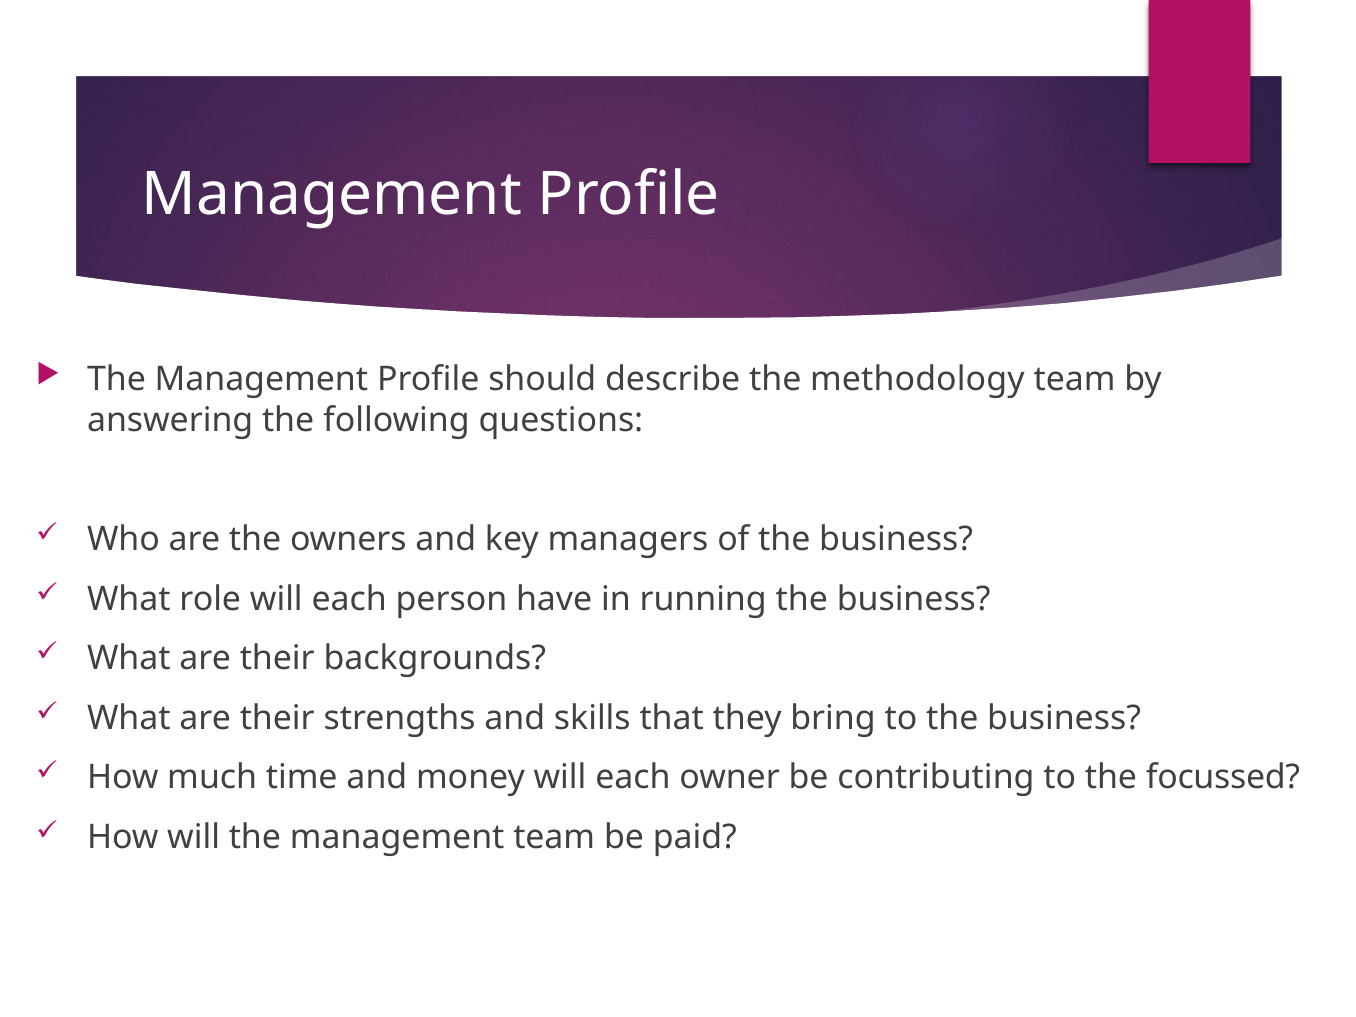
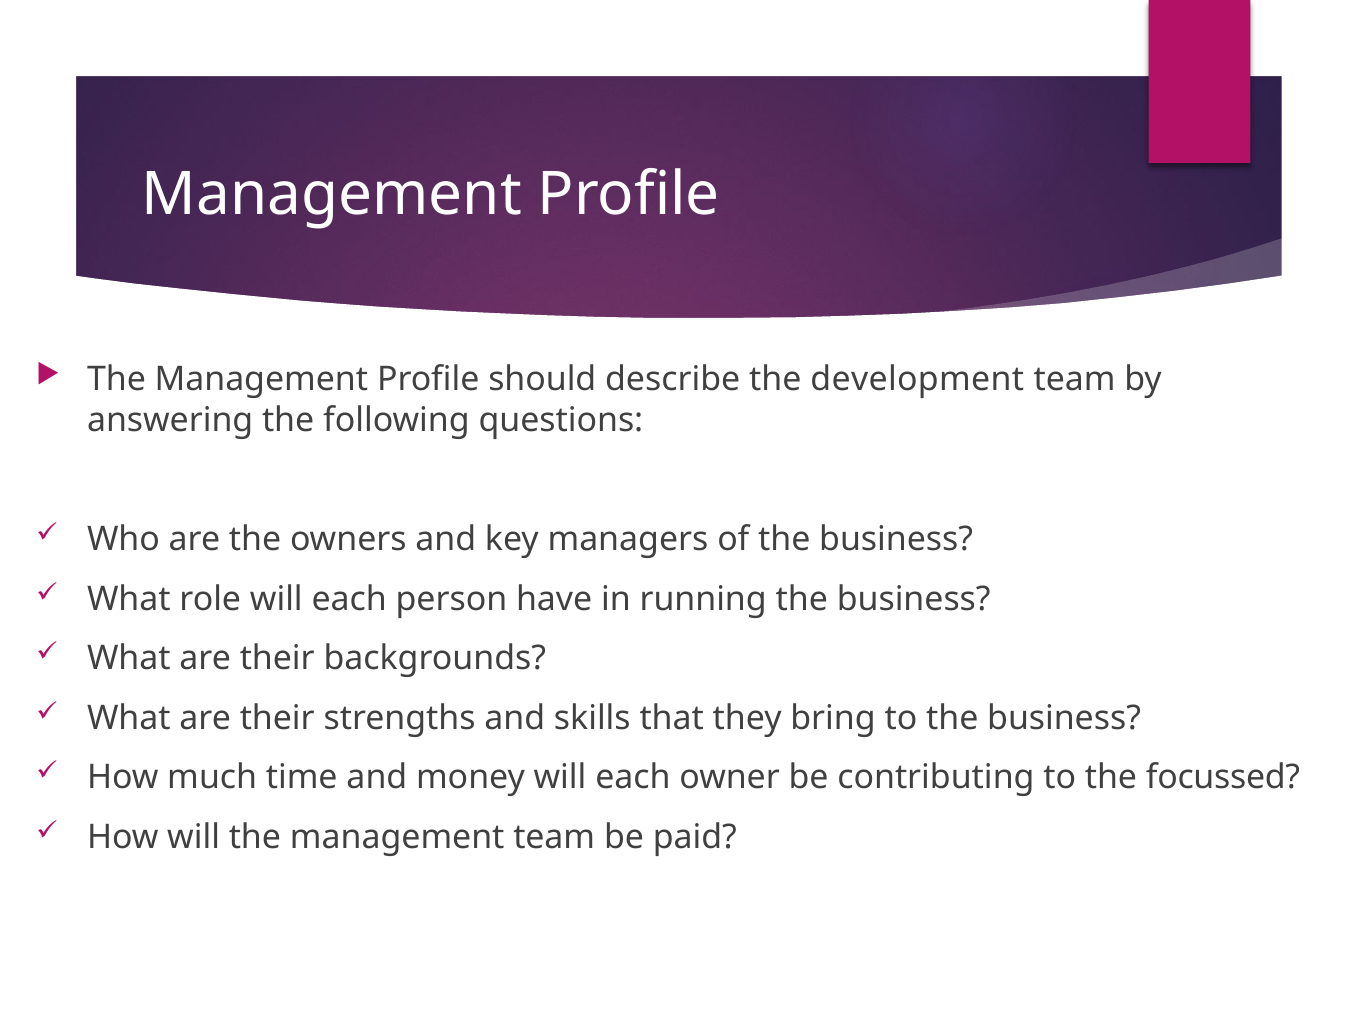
methodology: methodology -> development
